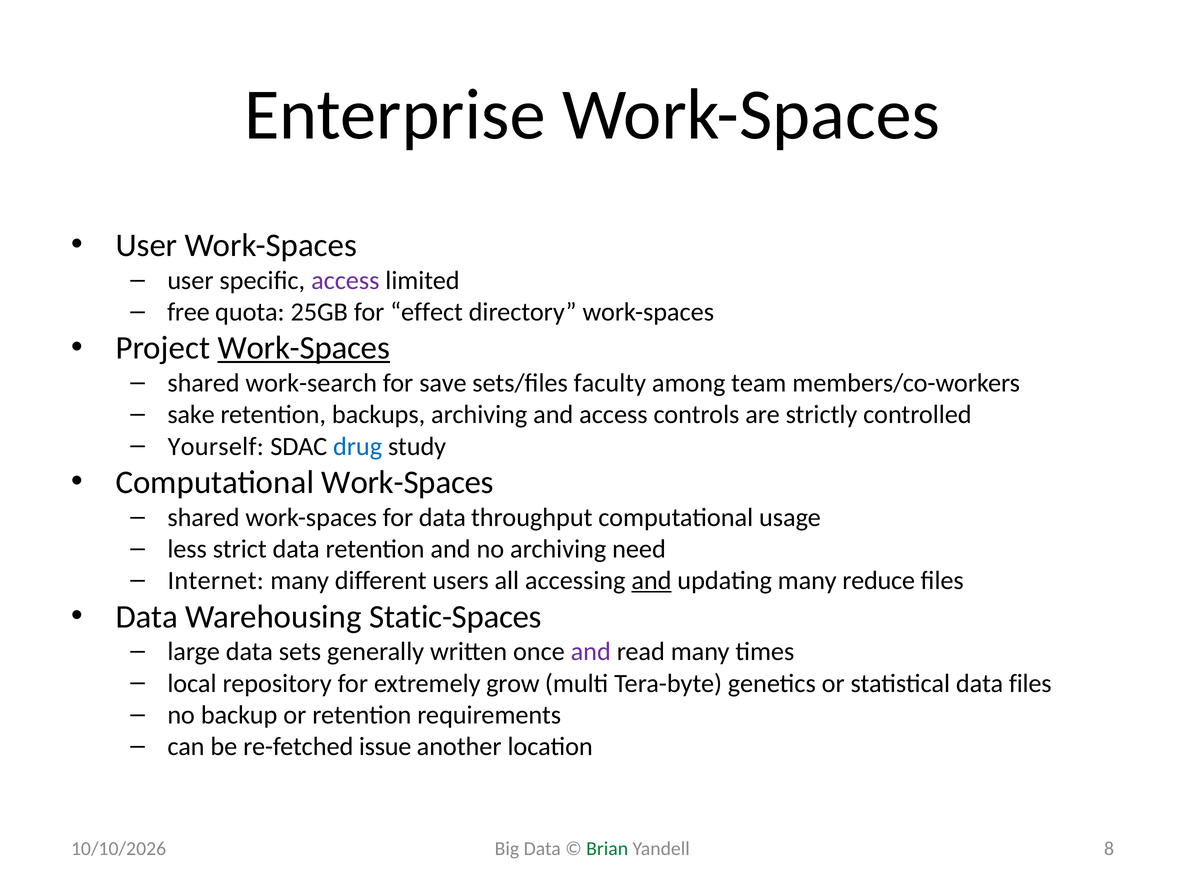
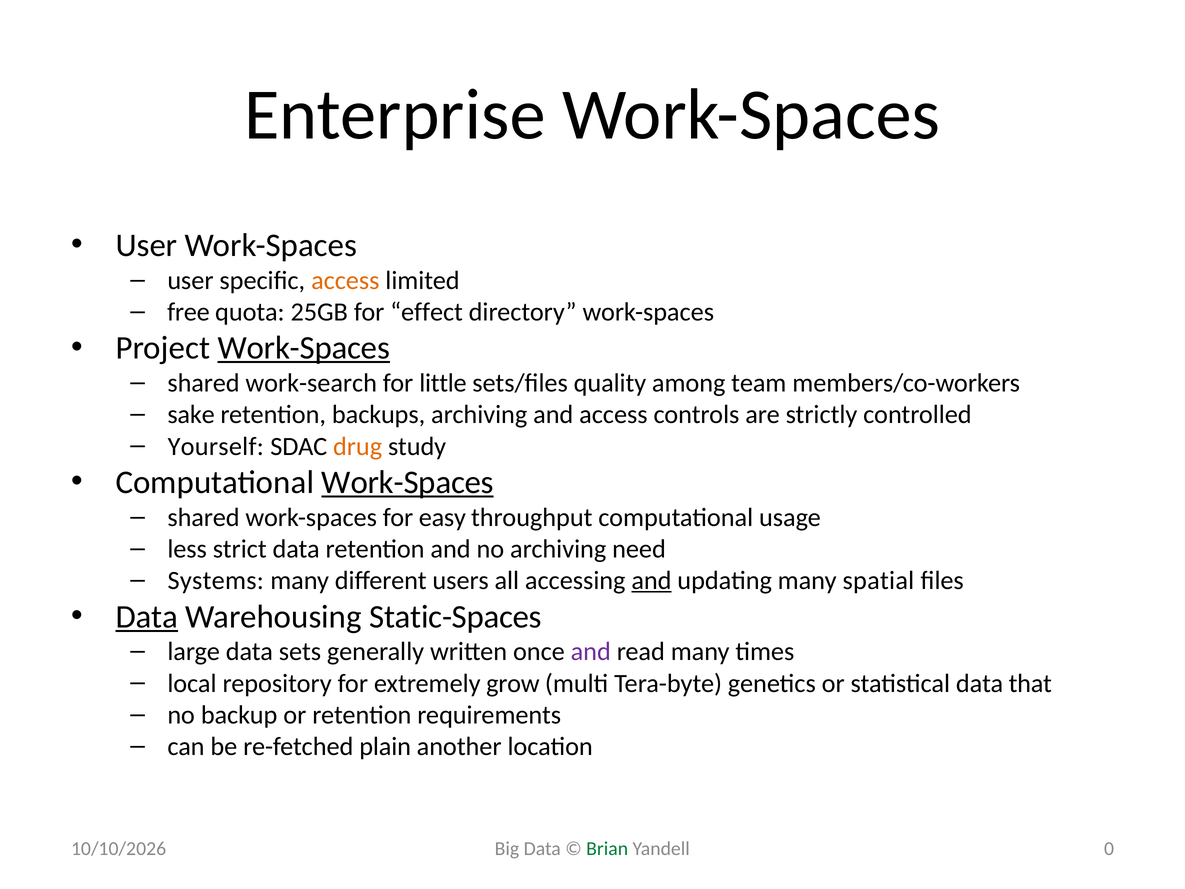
access at (345, 280) colour: purple -> orange
save: save -> little
faculty: faculty -> quality
drug colour: blue -> orange
Work-Spaces at (408, 482) underline: none -> present
for data: data -> easy
Internet: Internet -> Systems
reduce: reduce -> spatial
Data at (147, 616) underline: none -> present
data files: files -> that
issue: issue -> plain
8: 8 -> 0
